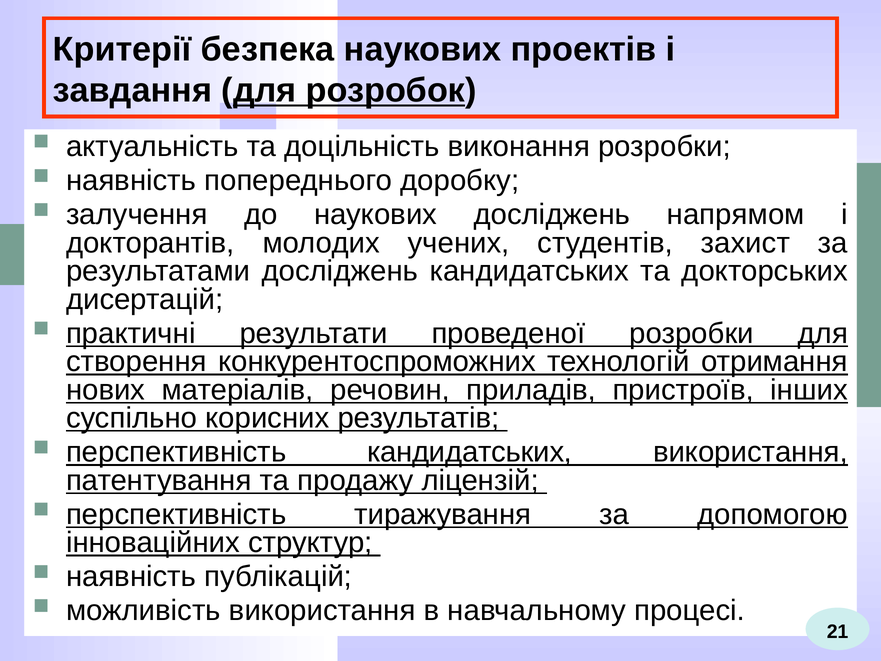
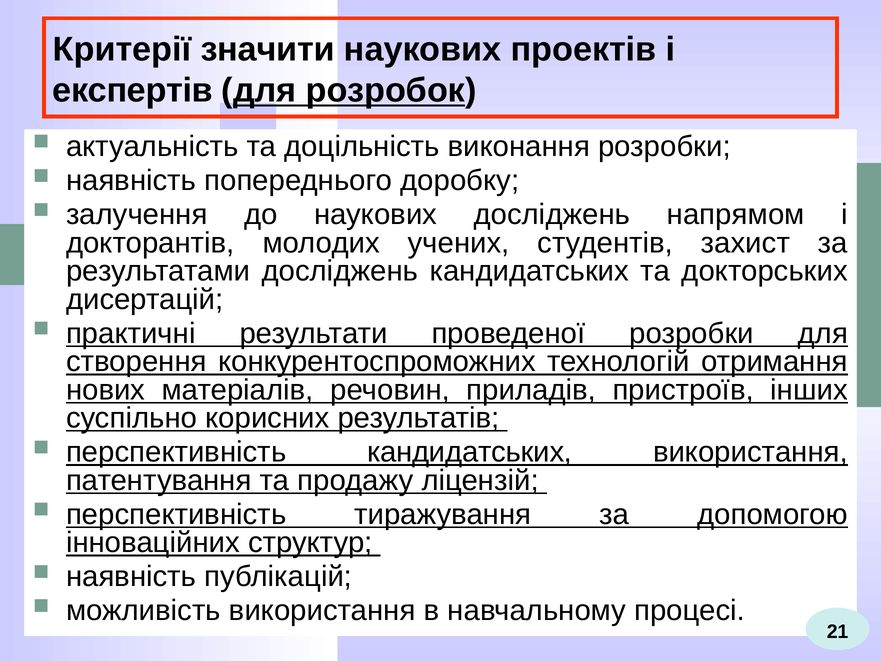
безпека: безпека -> значити
завдання: завдання -> експертів
